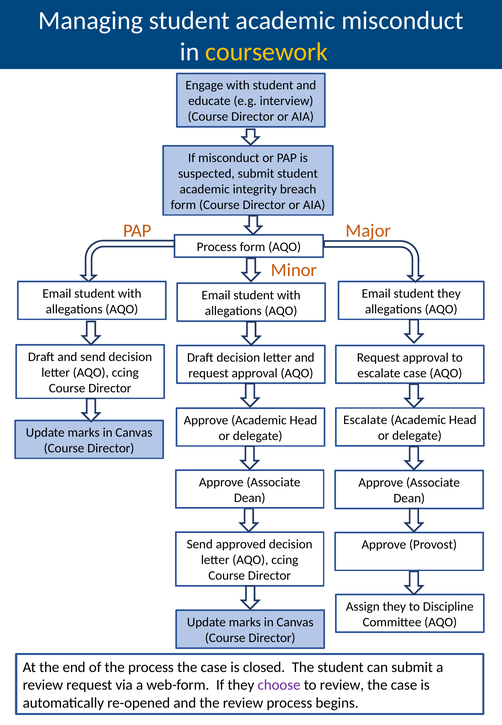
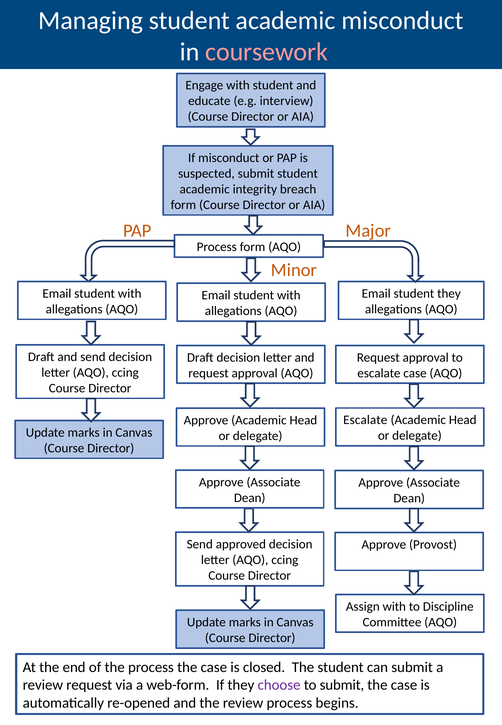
coursework colour: yellow -> pink
Assign they: they -> with
to review: review -> submit
